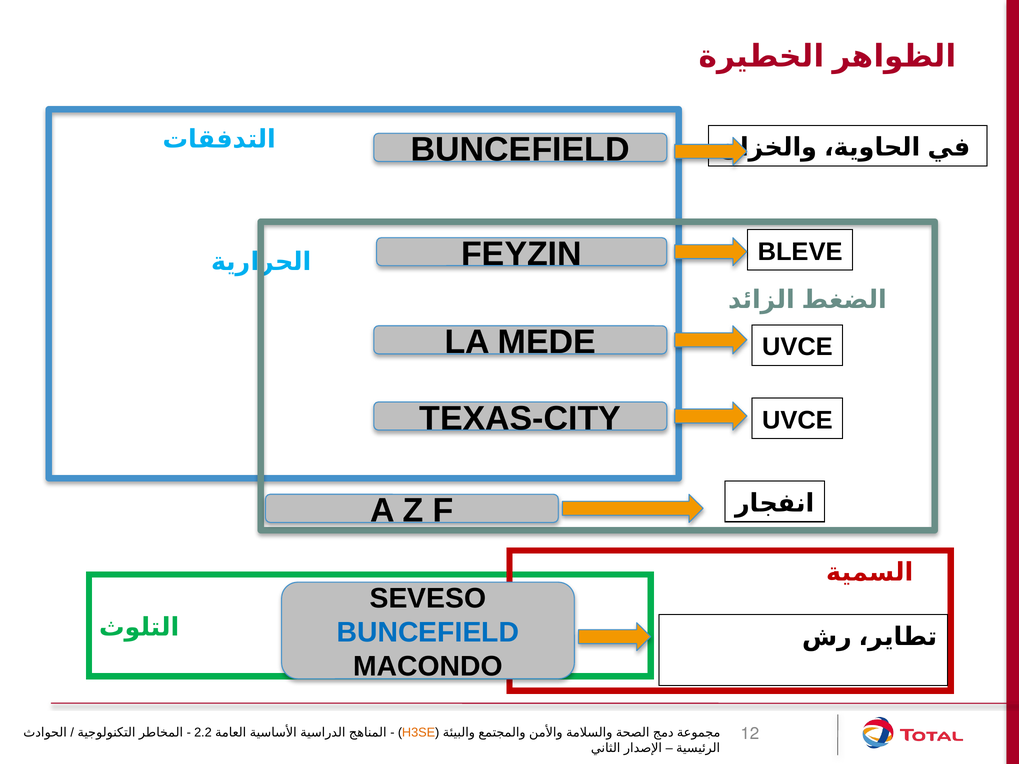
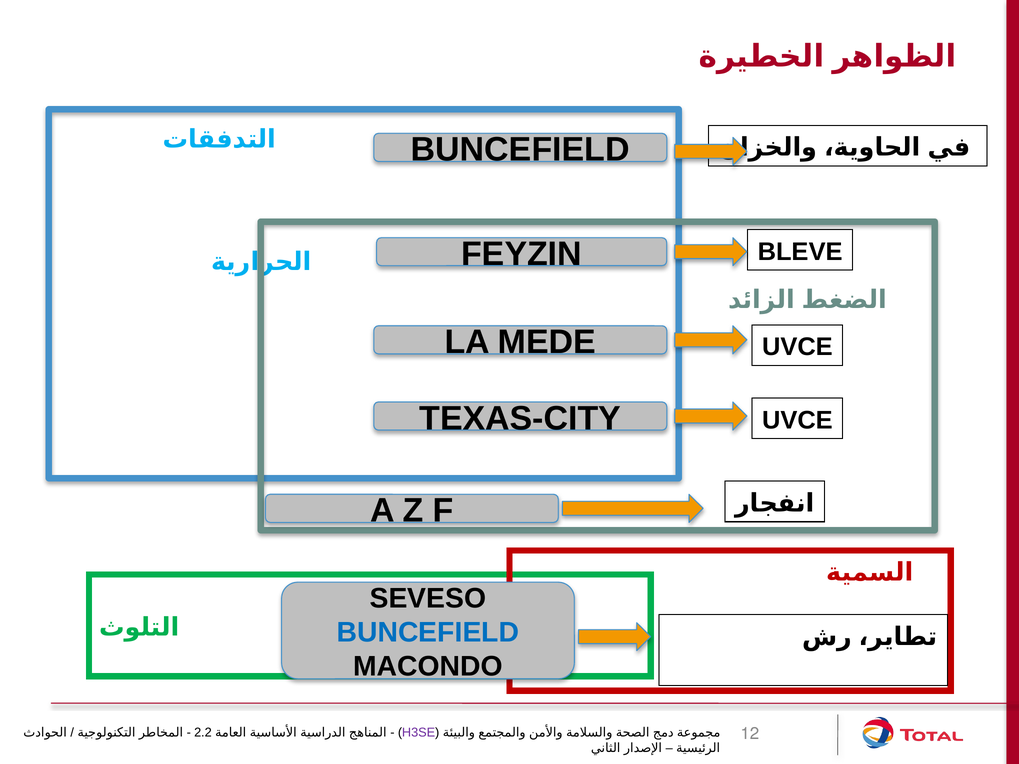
H3SE colour: orange -> purple
